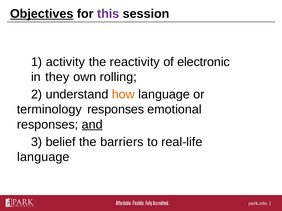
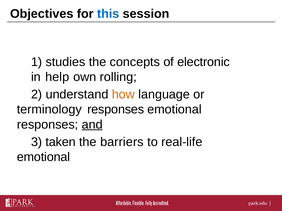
Objectives underline: present -> none
this colour: purple -> blue
activity: activity -> studies
reactivity: reactivity -> concepts
they: they -> help
belief: belief -> taken
language at (43, 157): language -> emotional
